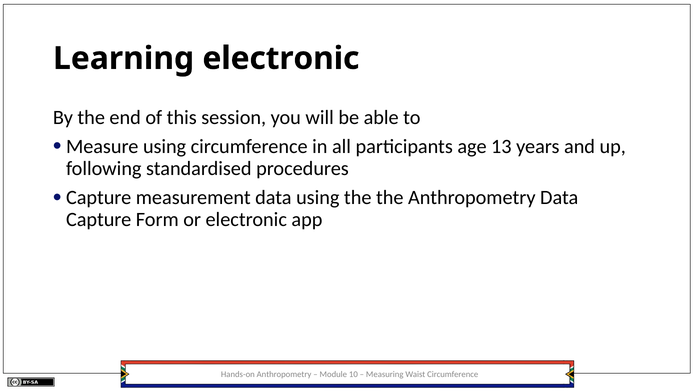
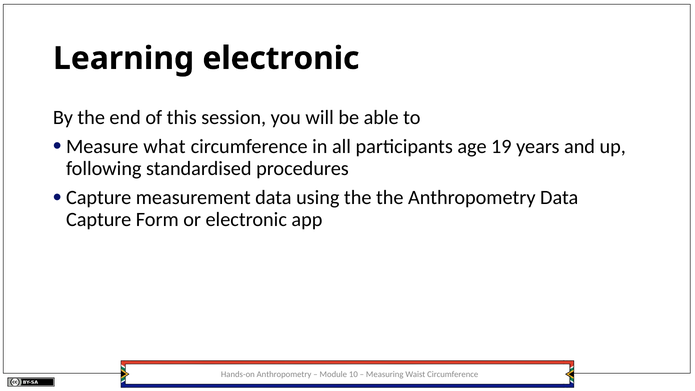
Measure using: using -> what
13: 13 -> 19
